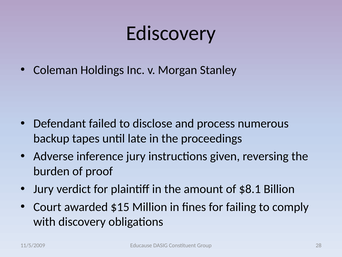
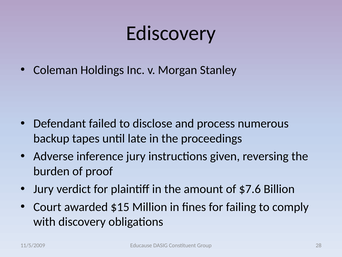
$8.1: $8.1 -> $7.6
